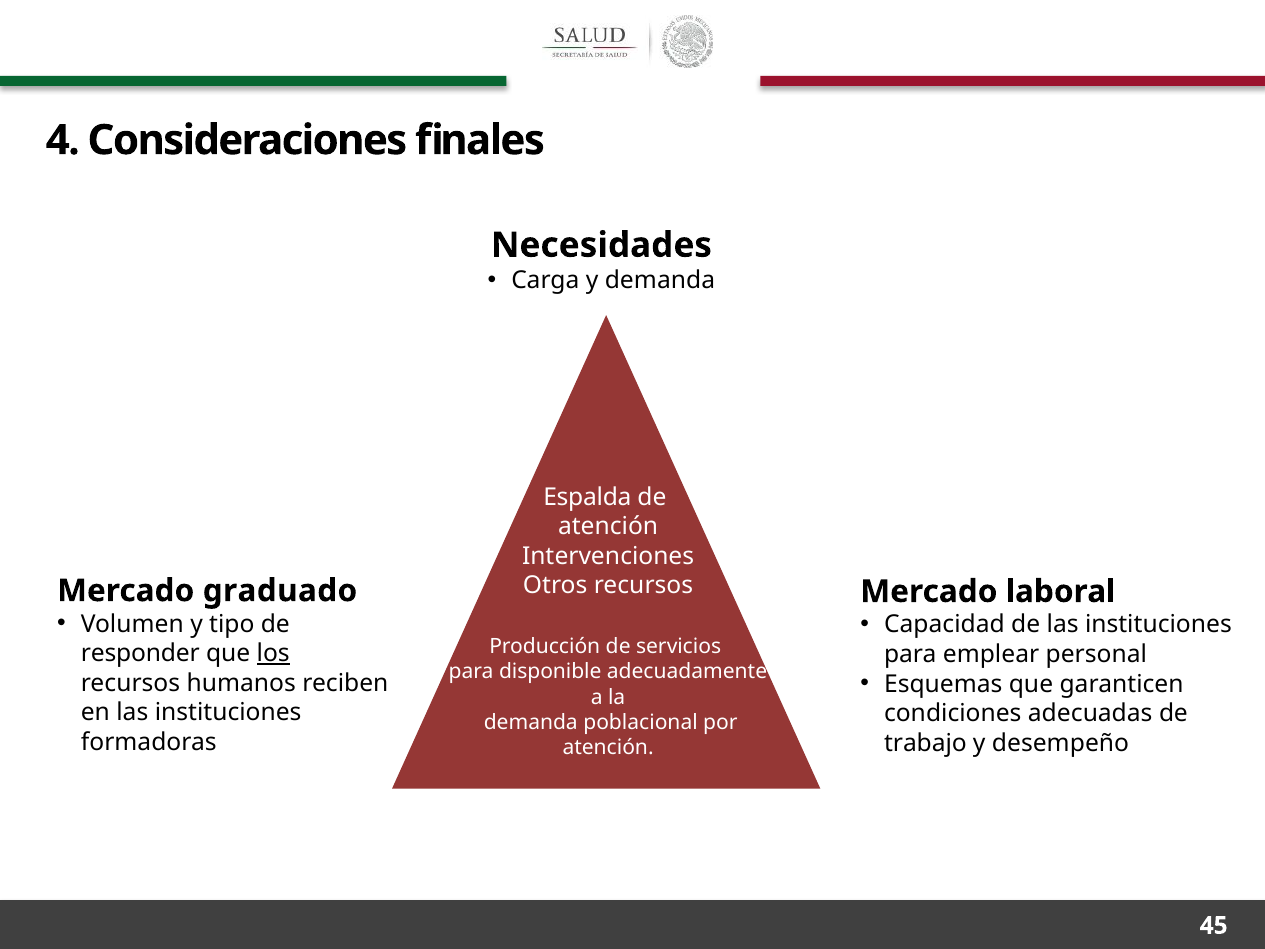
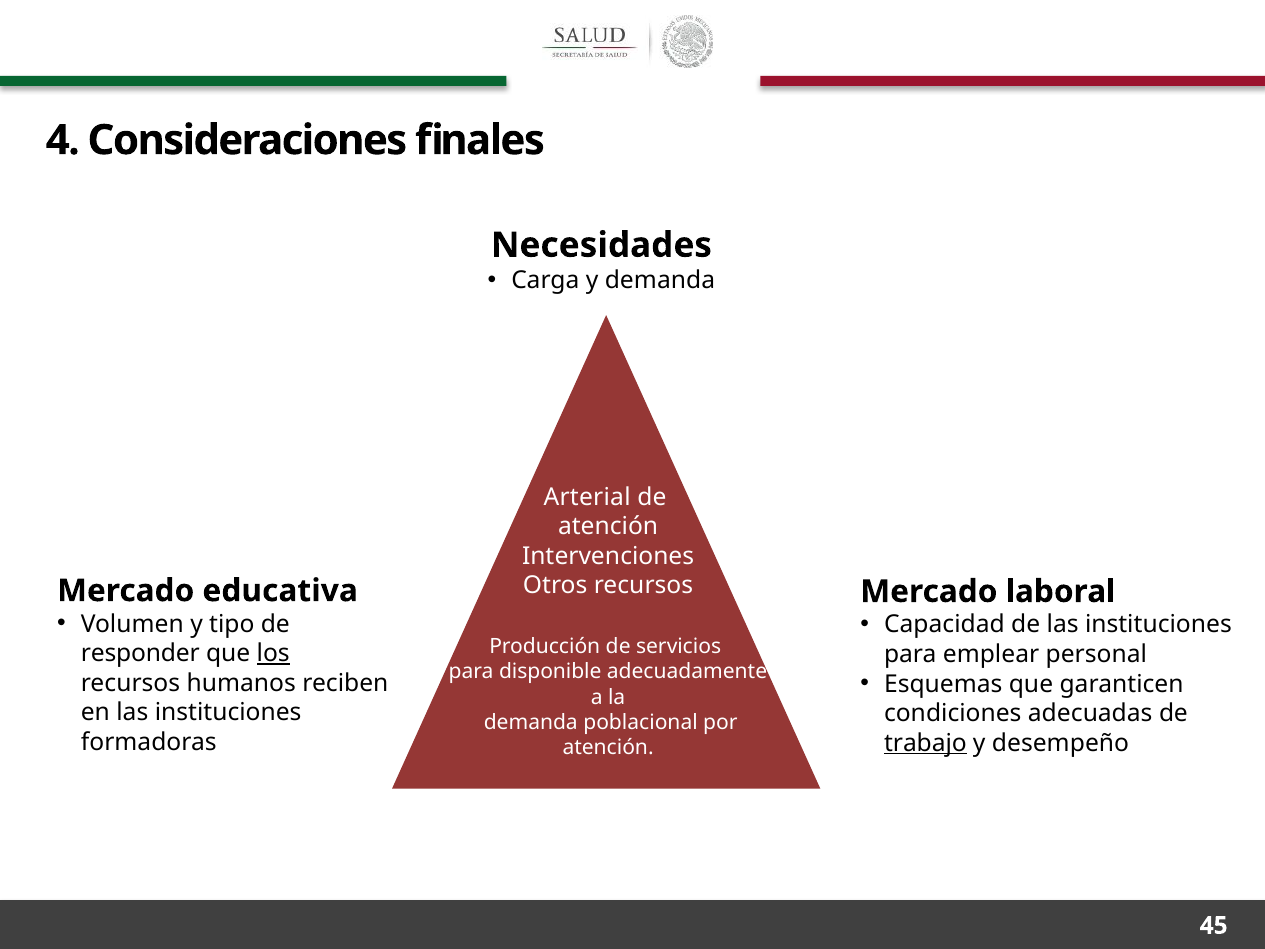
Espalda: Espalda -> Arterial
graduado: graduado -> educativa
trabajo underline: none -> present
